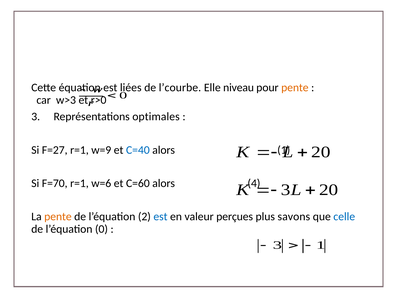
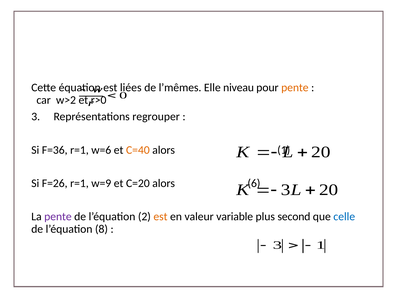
l’courbe: l’courbe -> l’mêmes
w>3: w>3 -> w>2
optimales: optimales -> regrouper
F=27: F=27 -> F=36
w=9: w=9 -> w=6
C=40 colour: blue -> orange
F=70: F=70 -> F=26
w=6: w=6 -> w=9
C=60: C=60 -> C=20
4: 4 -> 6
pente at (58, 216) colour: orange -> purple
est at (160, 216) colour: blue -> orange
perçues: perçues -> variable
savons: savons -> second
l’équation 0: 0 -> 8
